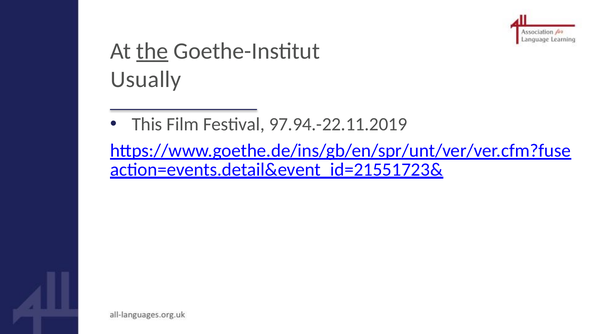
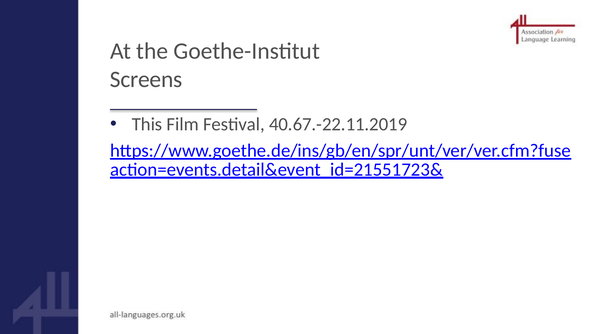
the underline: present -> none
Usually: Usually -> Screens
97.94.-22.11.2019: 97.94.-22.11.2019 -> 40.67.-22.11.2019
